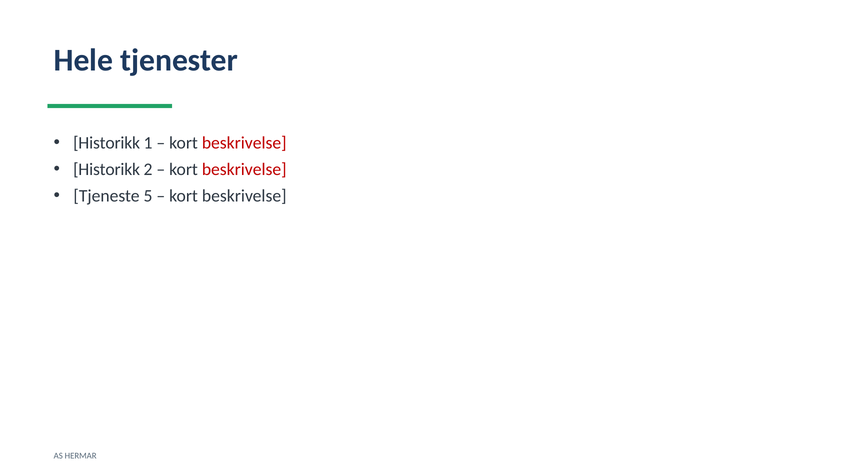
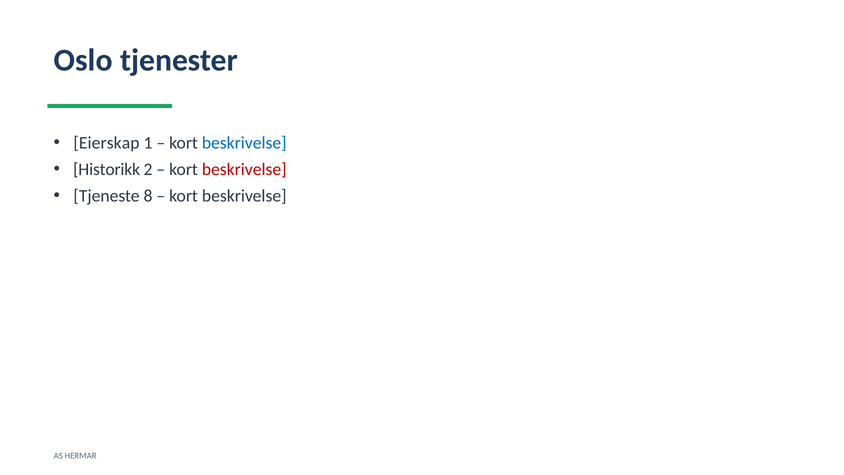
Hele: Hele -> Oslo
Historikk at (107, 143): Historikk -> Eierskap
beskrivelse at (244, 143) colour: red -> blue
5: 5 -> 8
